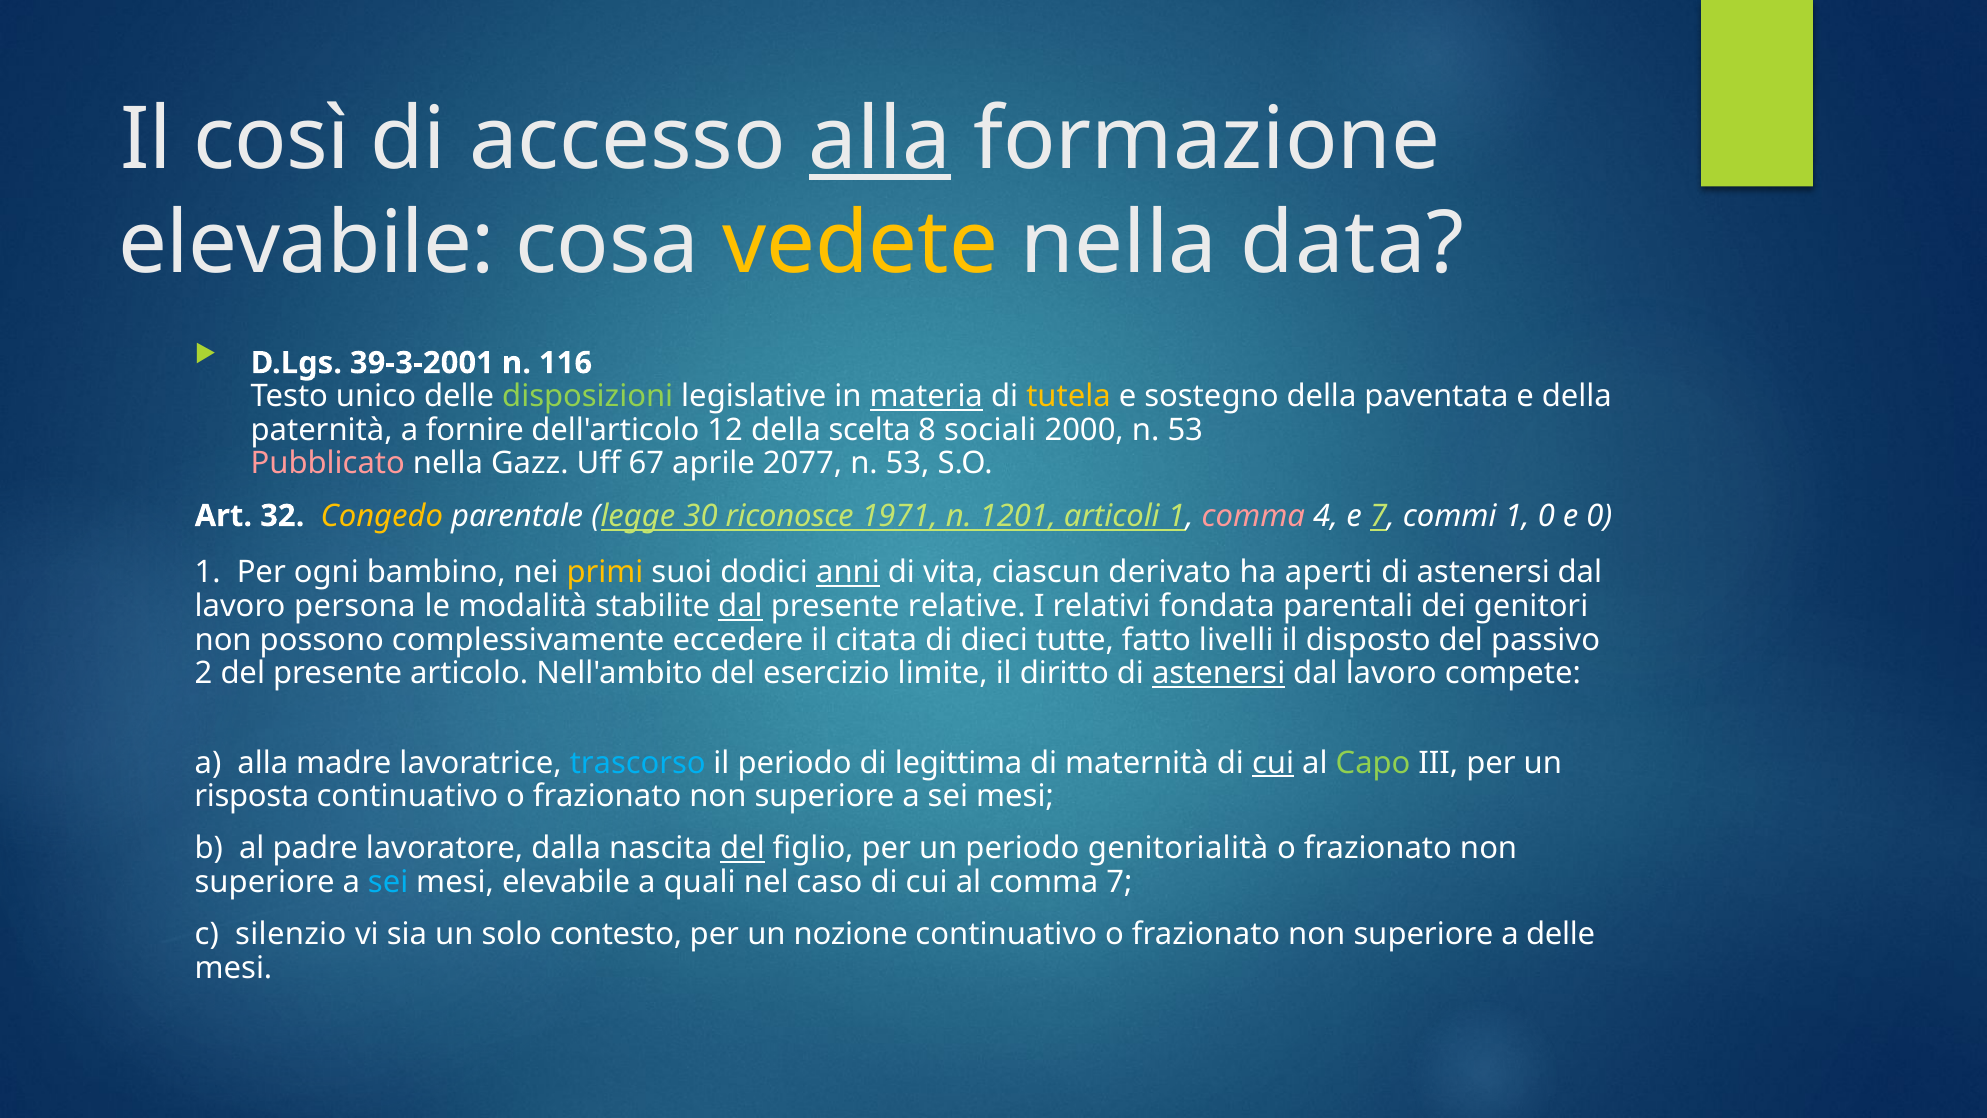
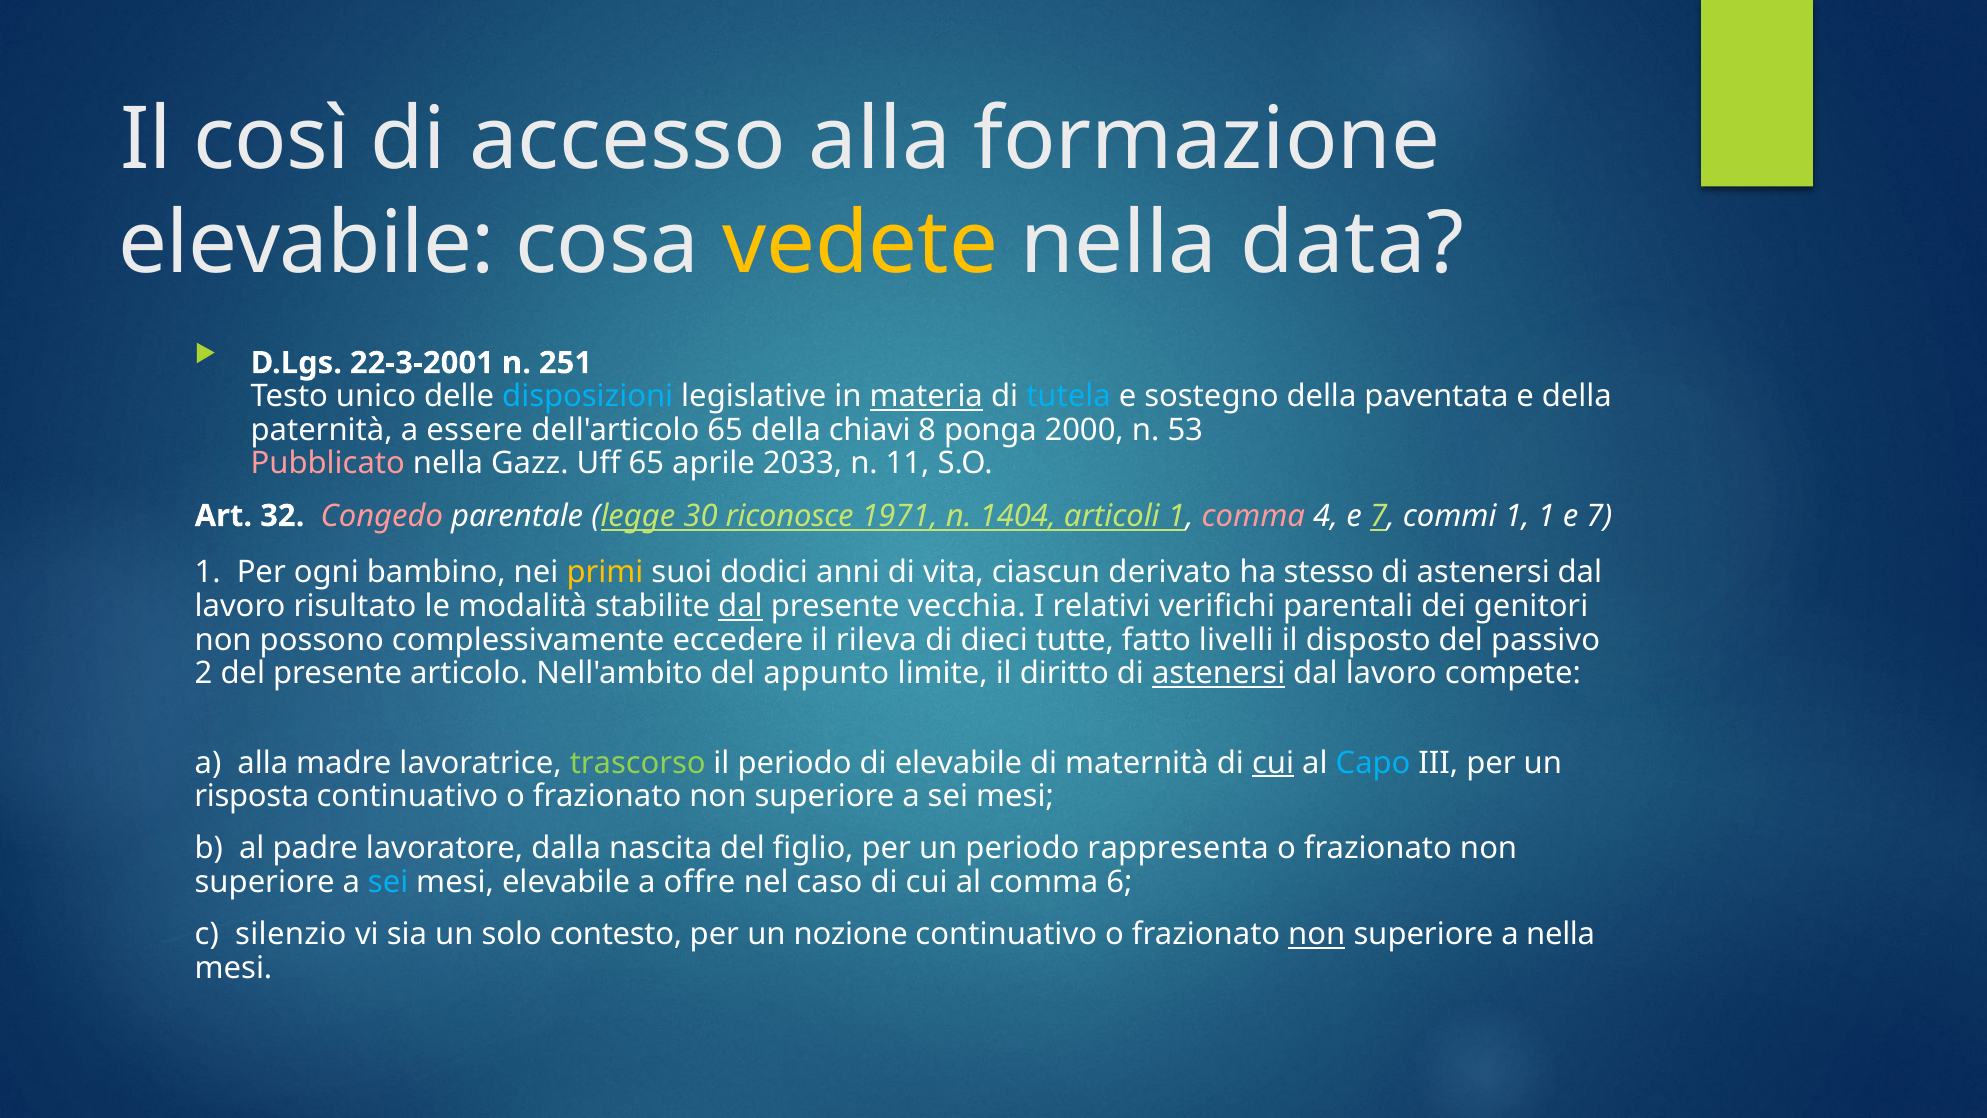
alla at (880, 140) underline: present -> none
39-3-2001: 39-3-2001 -> 22-3-2001
116: 116 -> 251
disposizioni colour: light green -> light blue
tutela colour: yellow -> light blue
fornire: fornire -> essere
dell'articolo 12: 12 -> 65
scelta: scelta -> chiavi
sociali: sociali -> ponga
Uff 67: 67 -> 65
2077: 2077 -> 2033
53 at (908, 464): 53 -> 11
Congedo colour: yellow -> pink
1201: 1201 -> 1404
1 0: 0 -> 1
0 at (1599, 516): 0 -> 7
anni underline: present -> none
aperti: aperti -> stesso
persona: persona -> risultato
relative: relative -> vecchia
fondata: fondata -> verifichi
citata: citata -> rileva
esercizio: esercizio -> appunto
trascorso colour: light blue -> light green
di legittima: legittima -> elevabile
Capo colour: light green -> light blue
del at (742, 848) underline: present -> none
genitorialità: genitorialità -> rappresenta
quali: quali -> offre
comma 7: 7 -> 6
non at (1317, 934) underline: none -> present
a delle: delle -> nella
